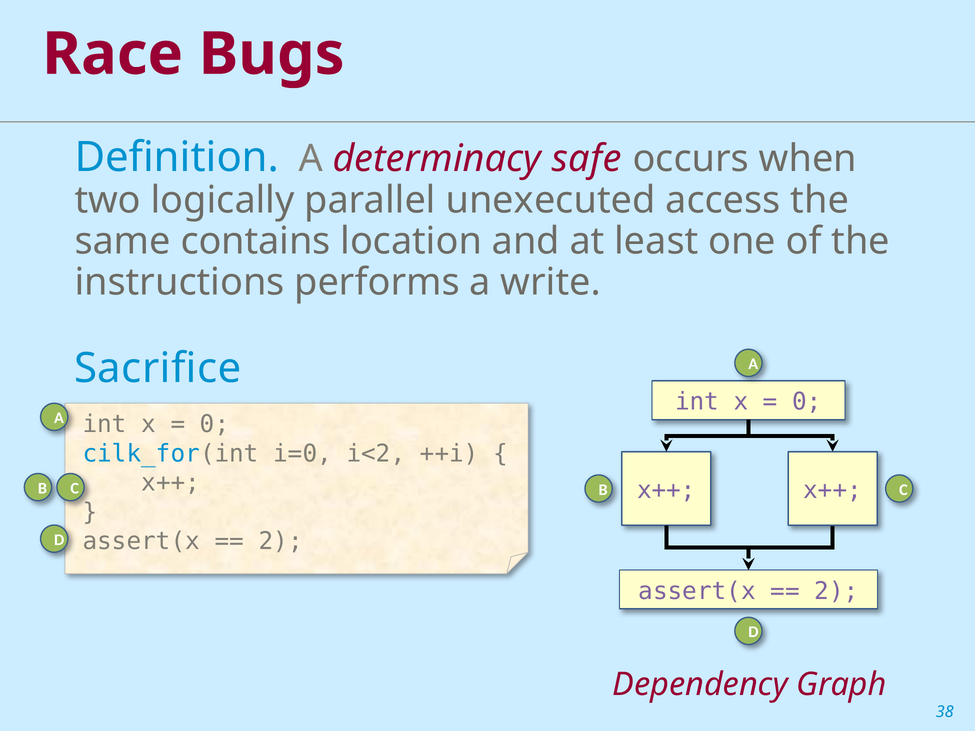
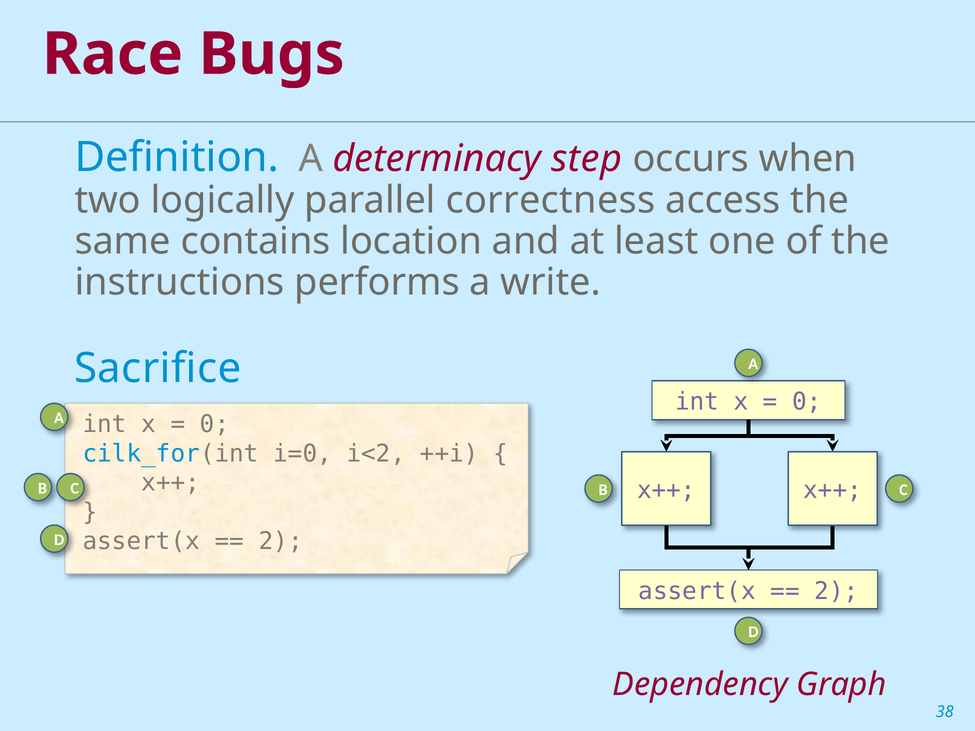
safe: safe -> step
unexecuted: unexecuted -> correctness
